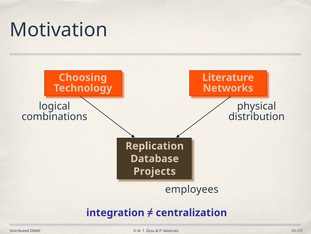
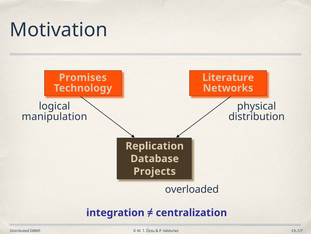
Choosing: Choosing -> Promises
combinations: combinations -> manipulation
employees: employees -> overloaded
